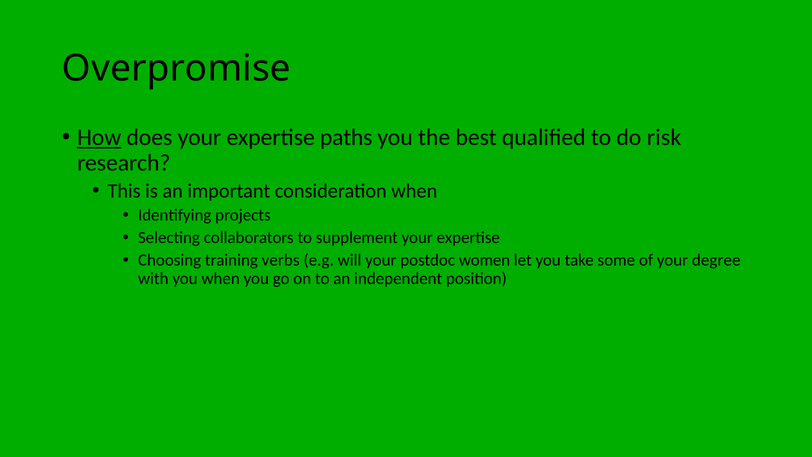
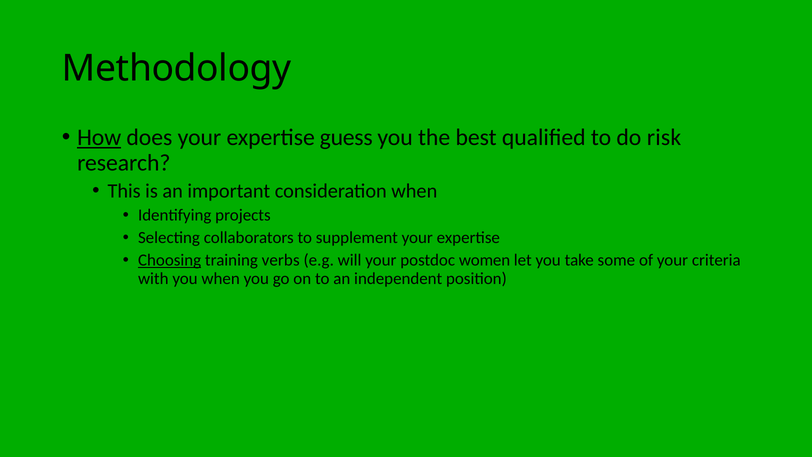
Overpromise: Overpromise -> Methodology
paths: paths -> guess
Choosing underline: none -> present
degree: degree -> criteria
